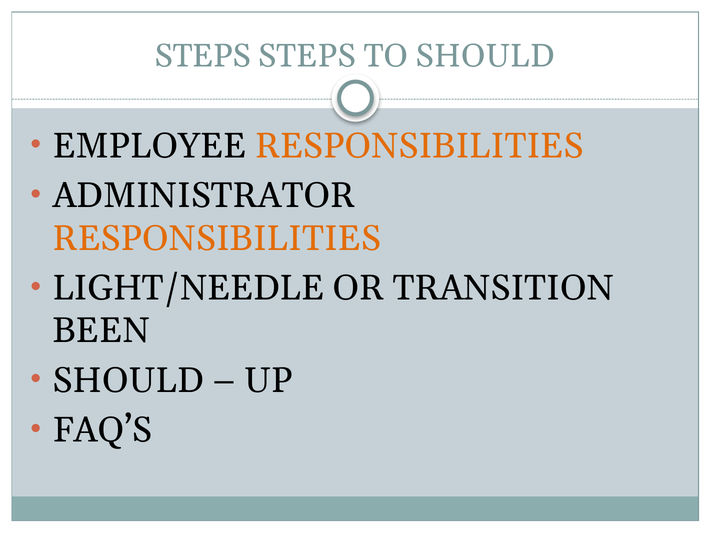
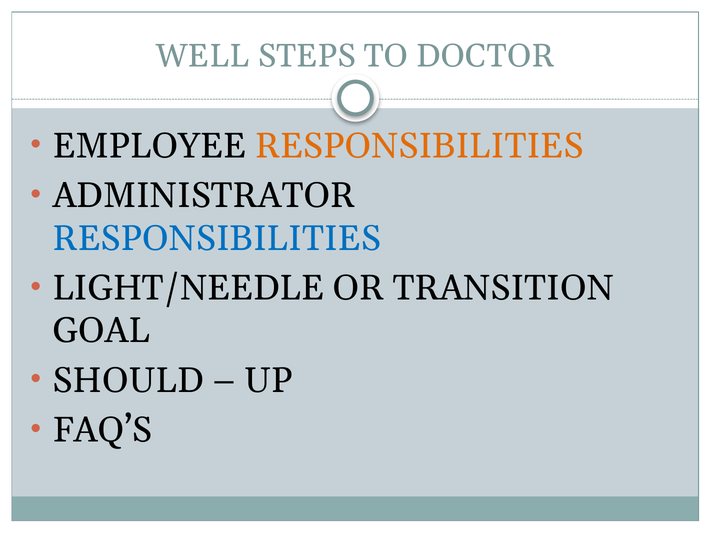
STEPS at (203, 56): STEPS -> WELL
TO SHOULD: SHOULD -> DOCTOR
RESPONSIBILITIES at (217, 238) colour: orange -> blue
BEEN: BEEN -> GOAL
